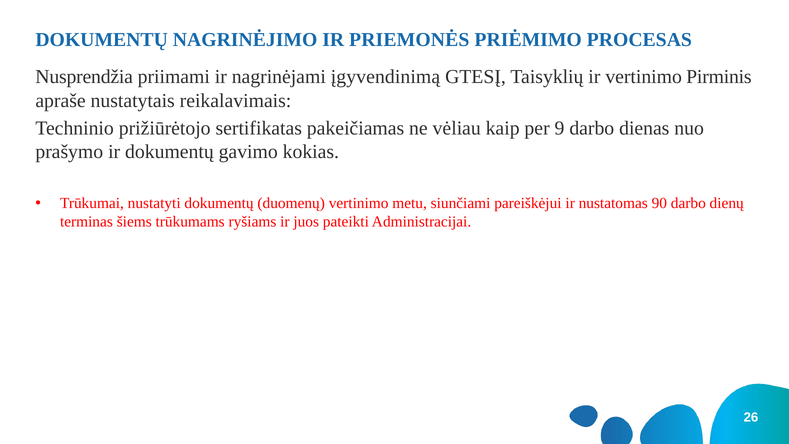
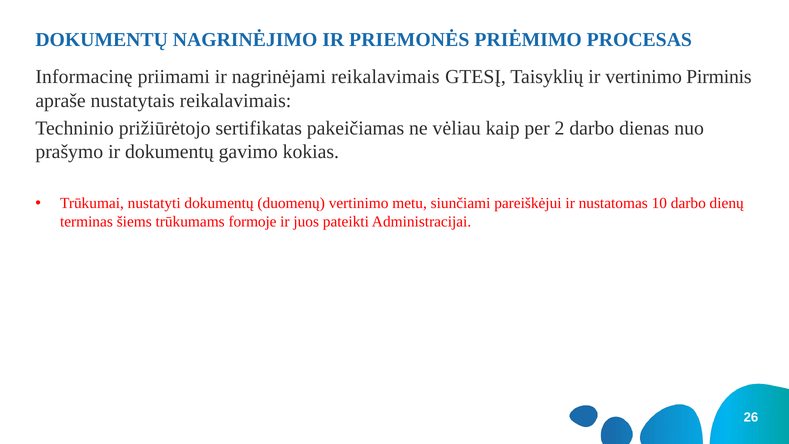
Nusprendžia: Nusprendžia -> Informacinę
nagrinėjami įgyvendinimą: įgyvendinimą -> reikalavimais
9: 9 -> 2
90: 90 -> 10
ryšiams: ryšiams -> formoje
